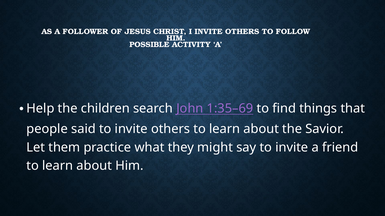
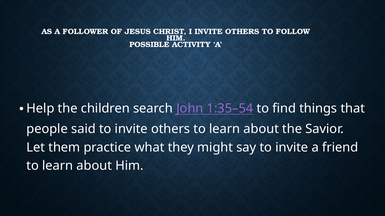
1:35–69: 1:35–69 -> 1:35–54
